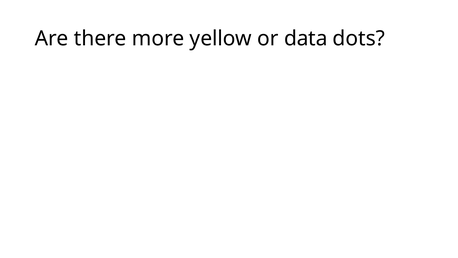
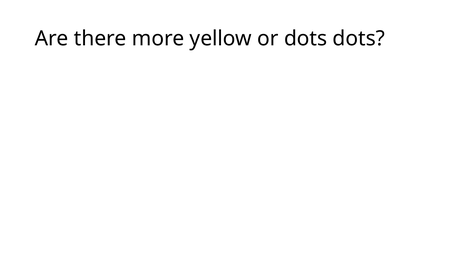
or data: data -> dots
